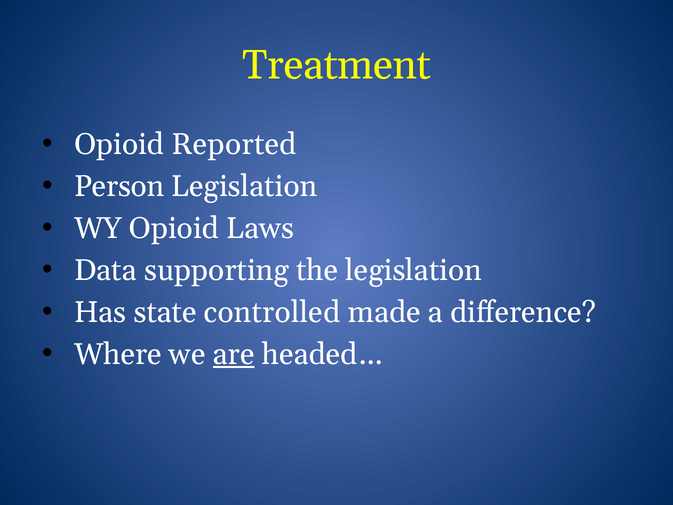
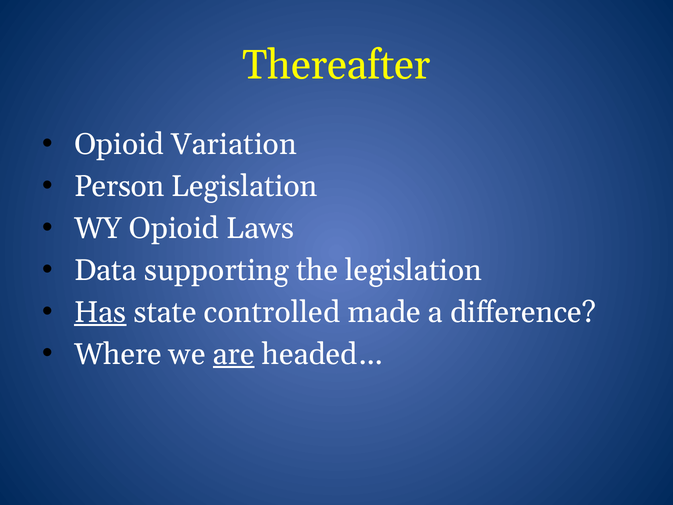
Treatment: Treatment -> Thereafter
Reported: Reported -> Variation
Has underline: none -> present
